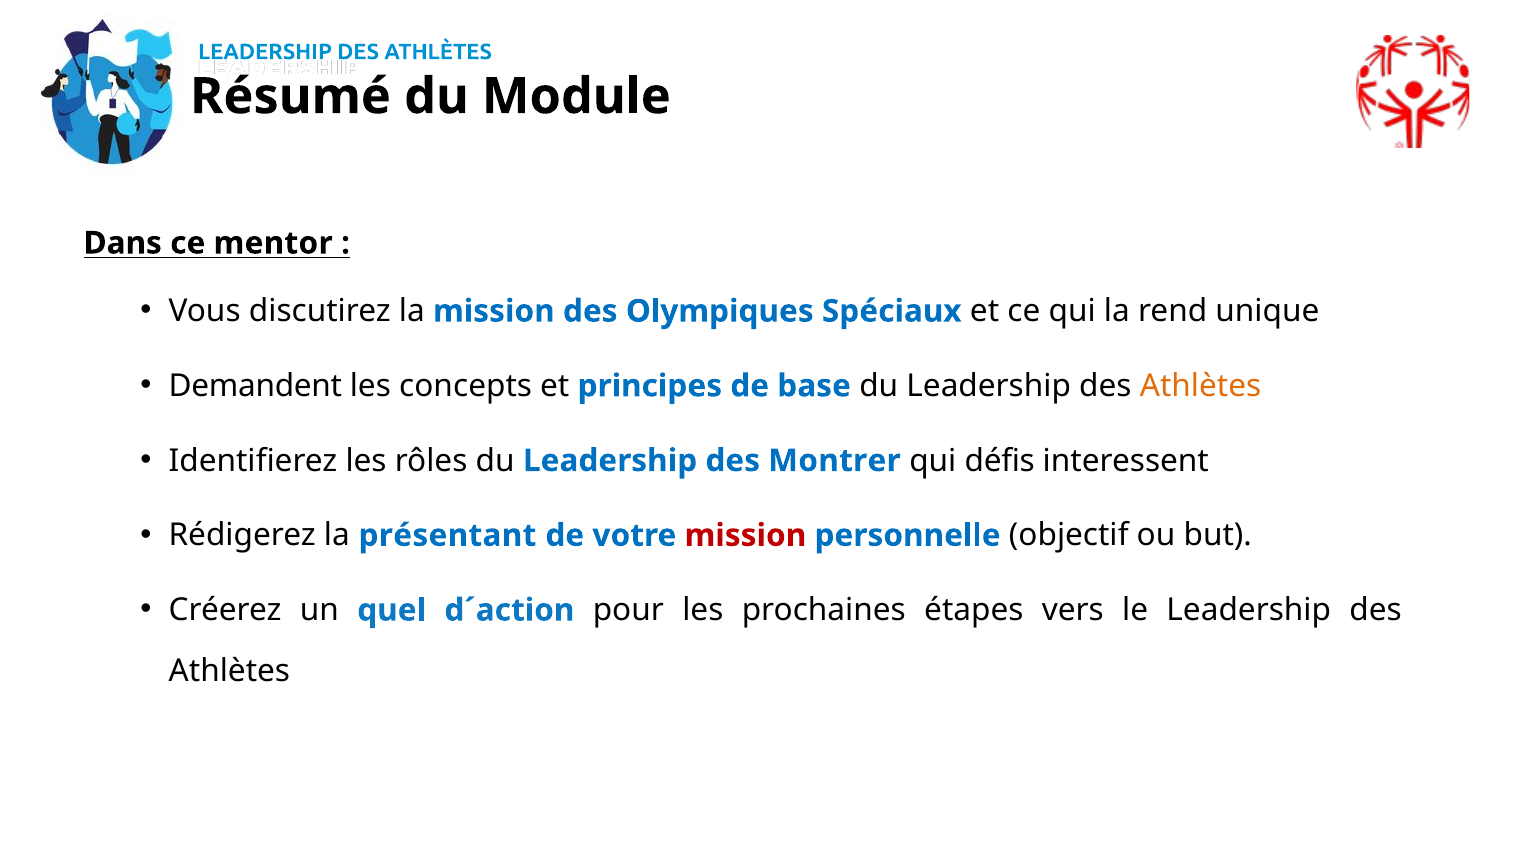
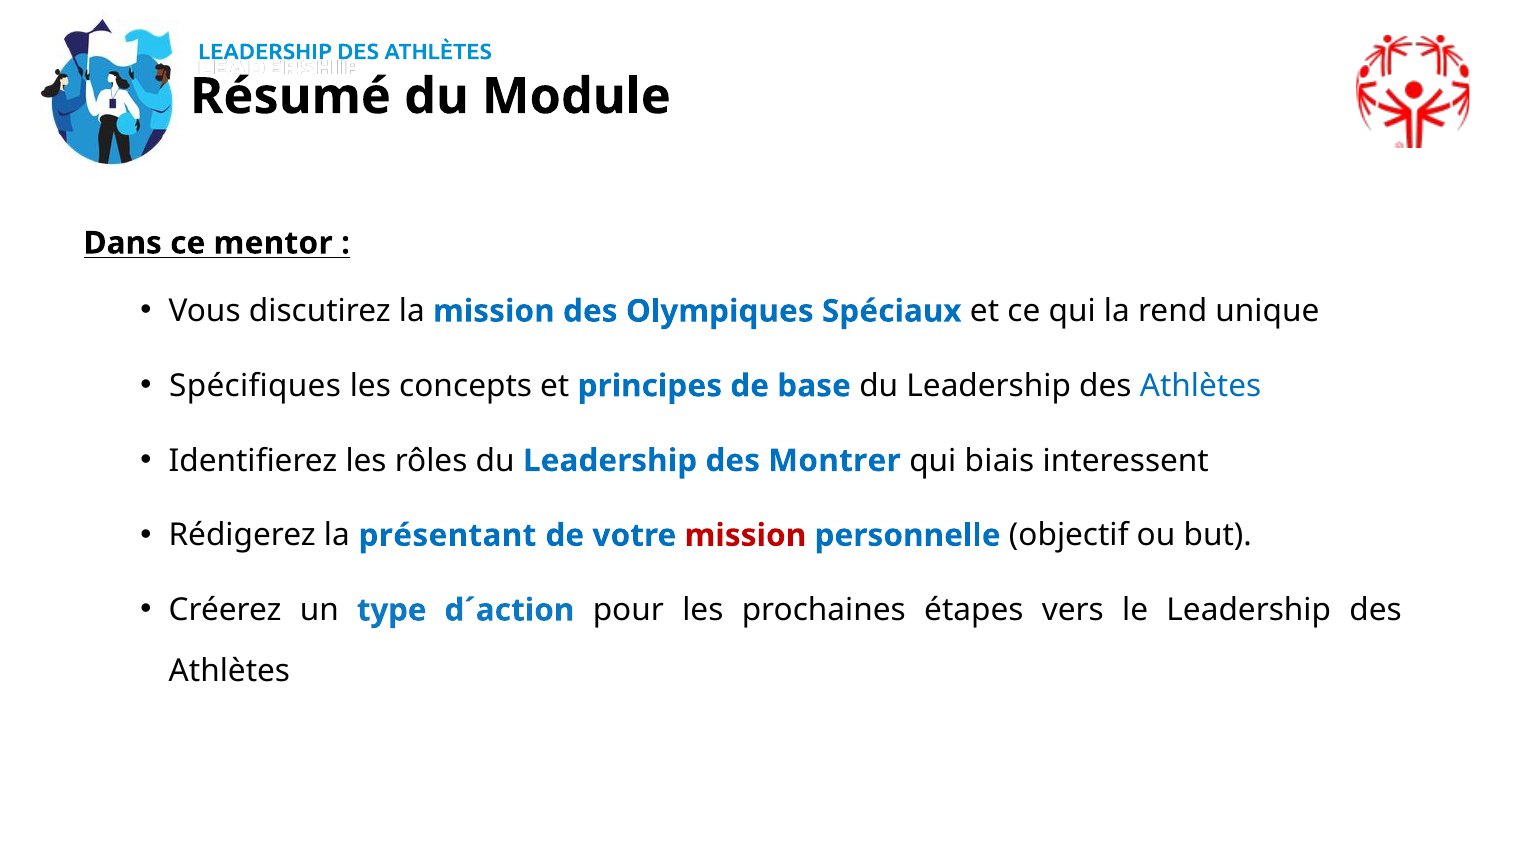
Demandent: Demandent -> Spécifiques
Athlètes at (1201, 386) colour: orange -> blue
défis: défis -> biais
quel: quel -> type
